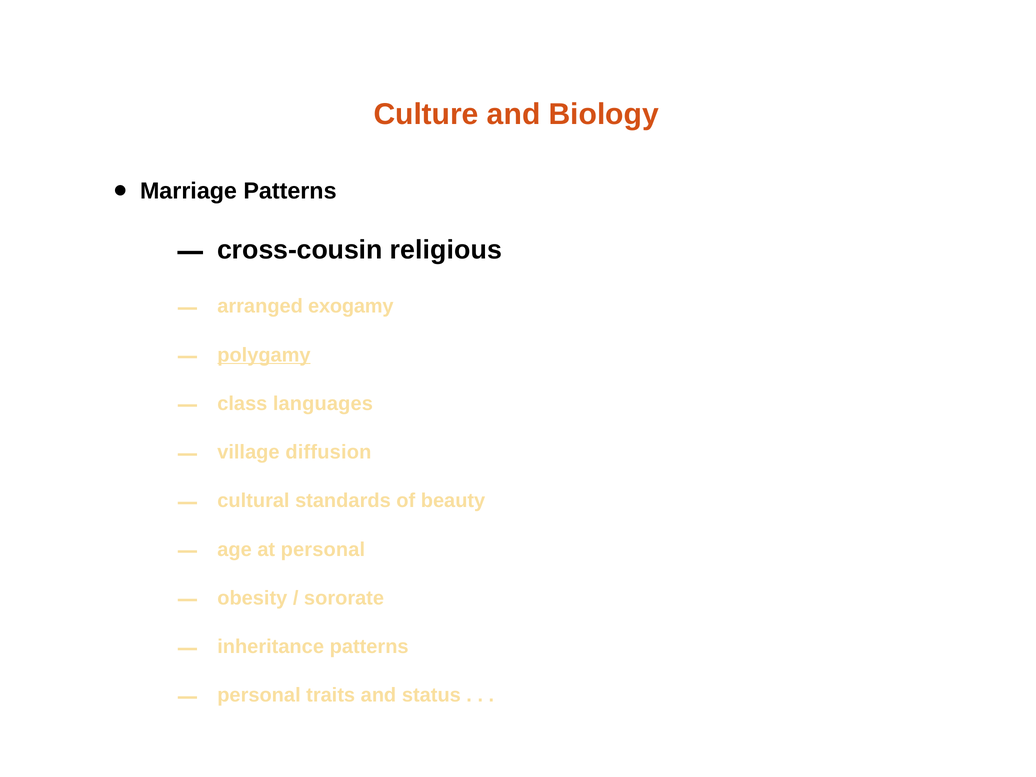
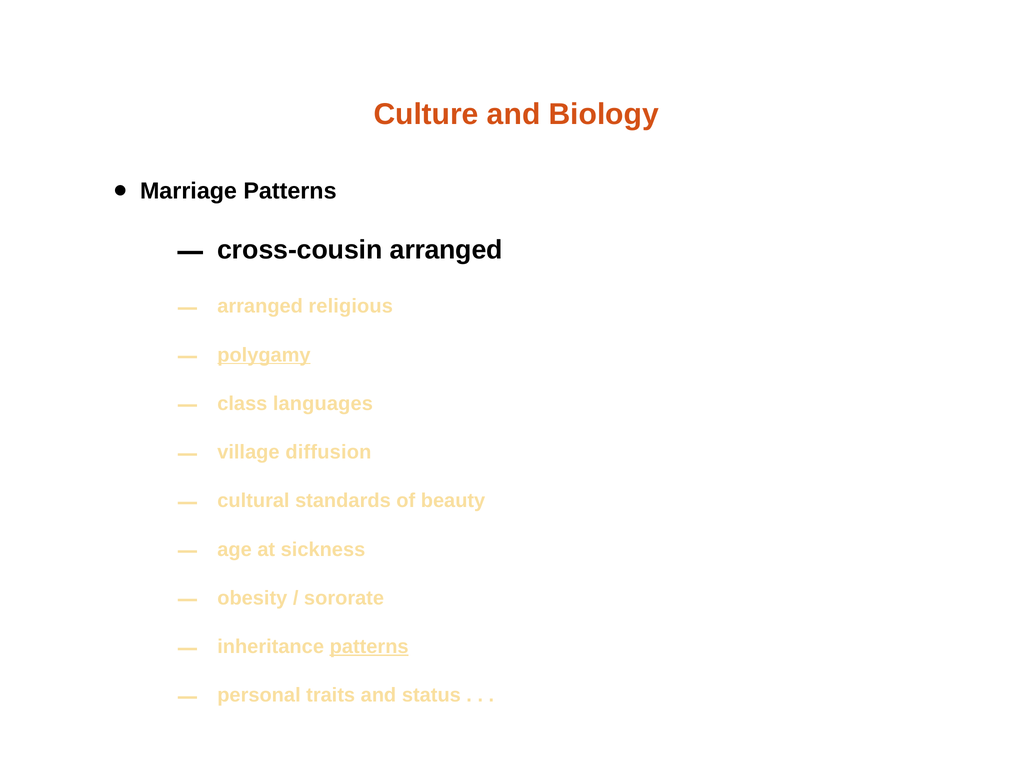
cross-cousin religious: religious -> arranged
exogamy: exogamy -> religious
at personal: personal -> sickness
patterns at (369, 647) underline: none -> present
